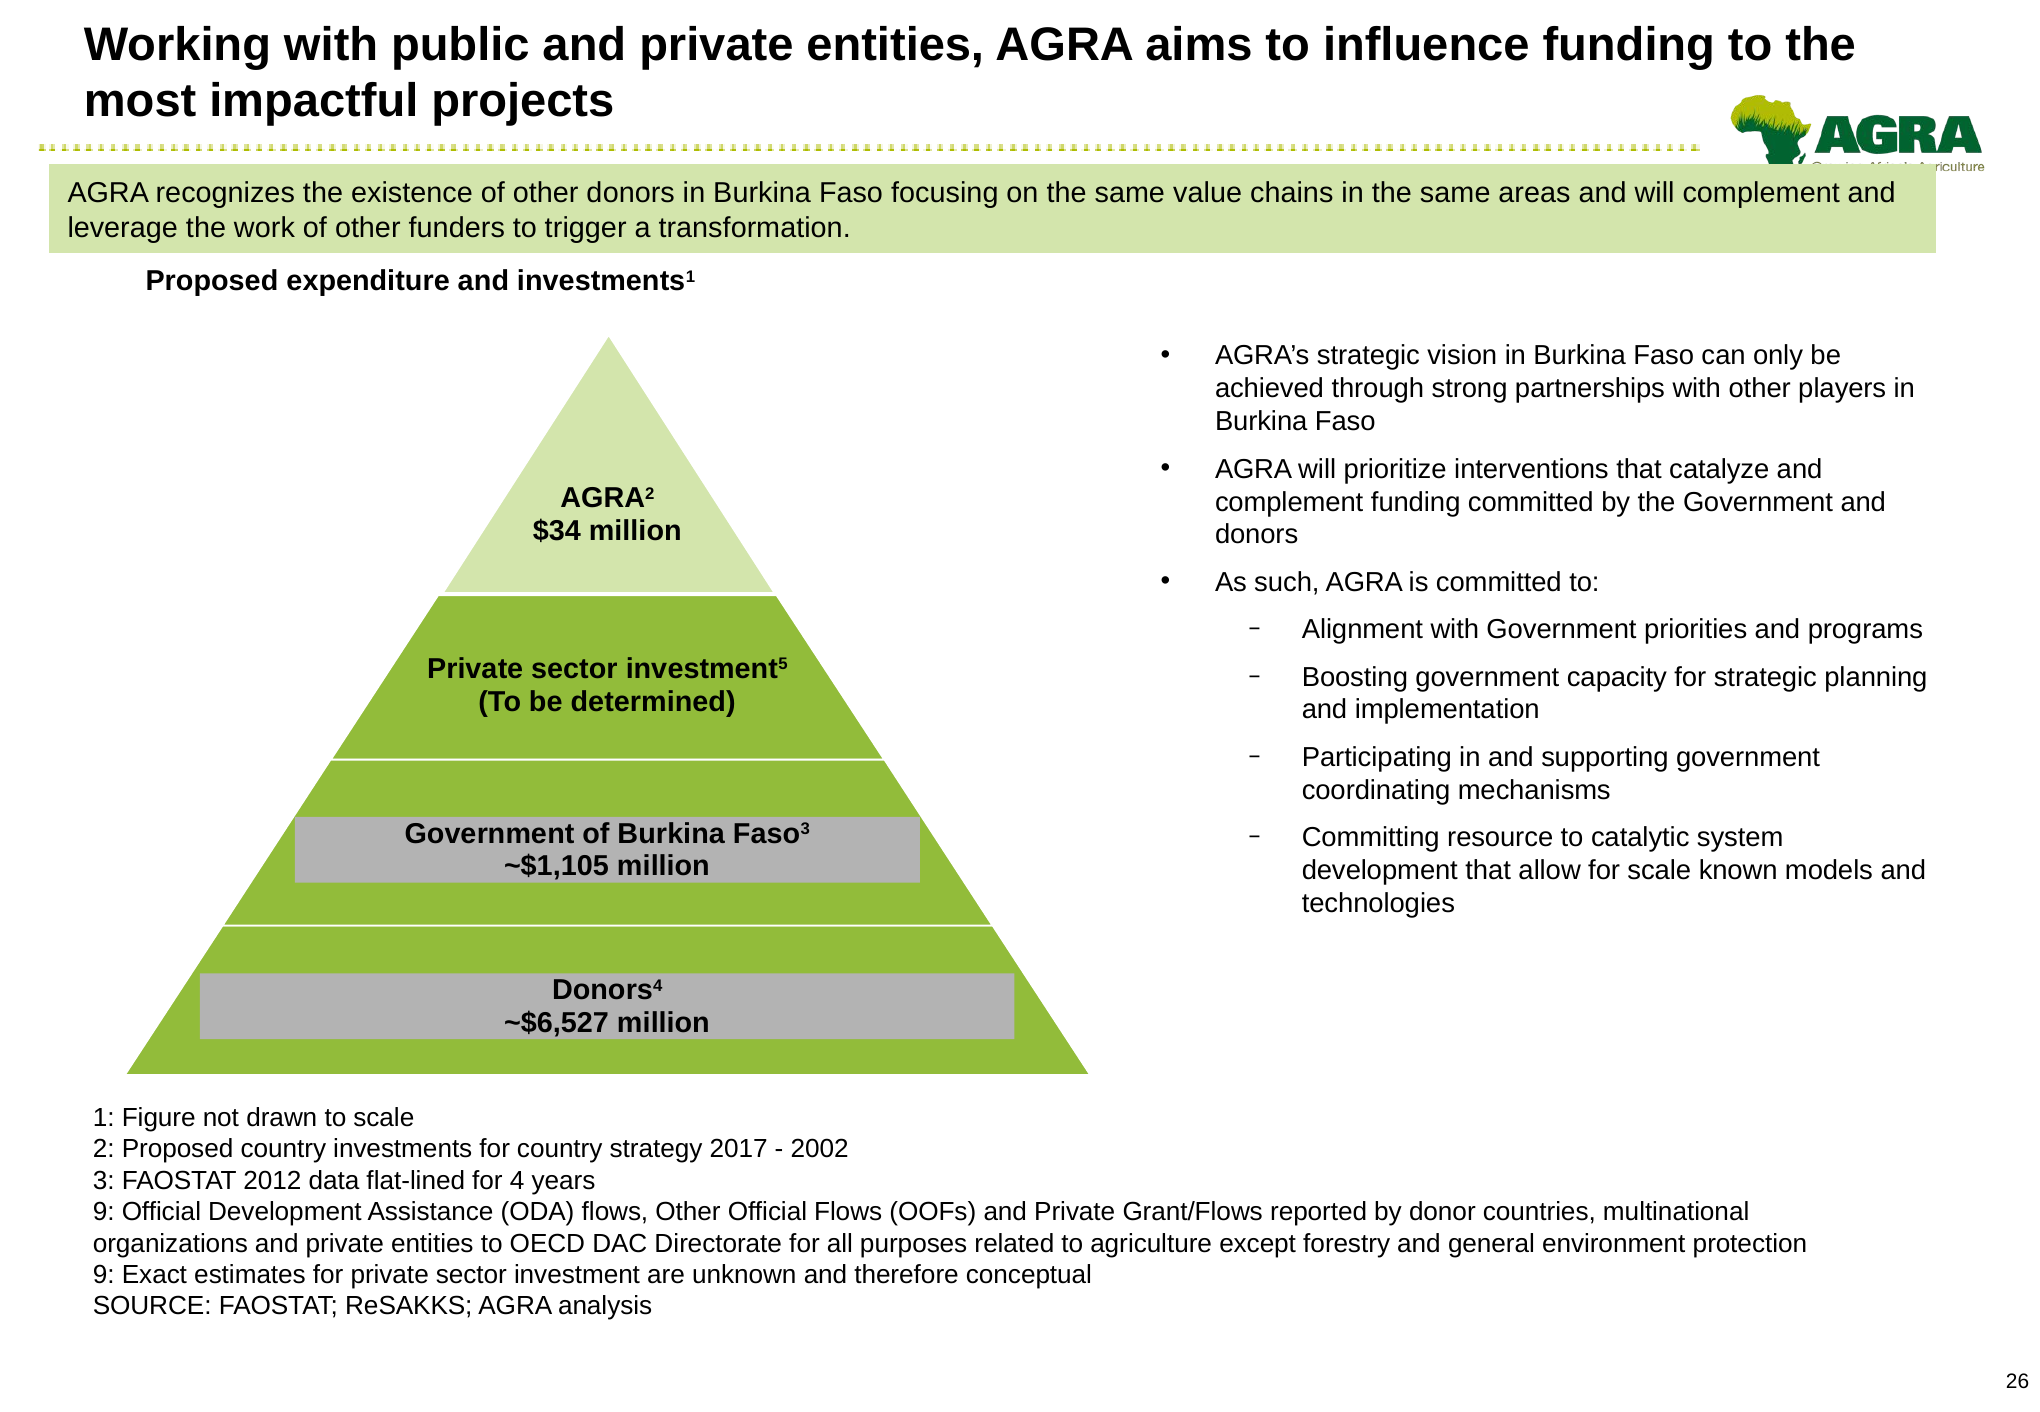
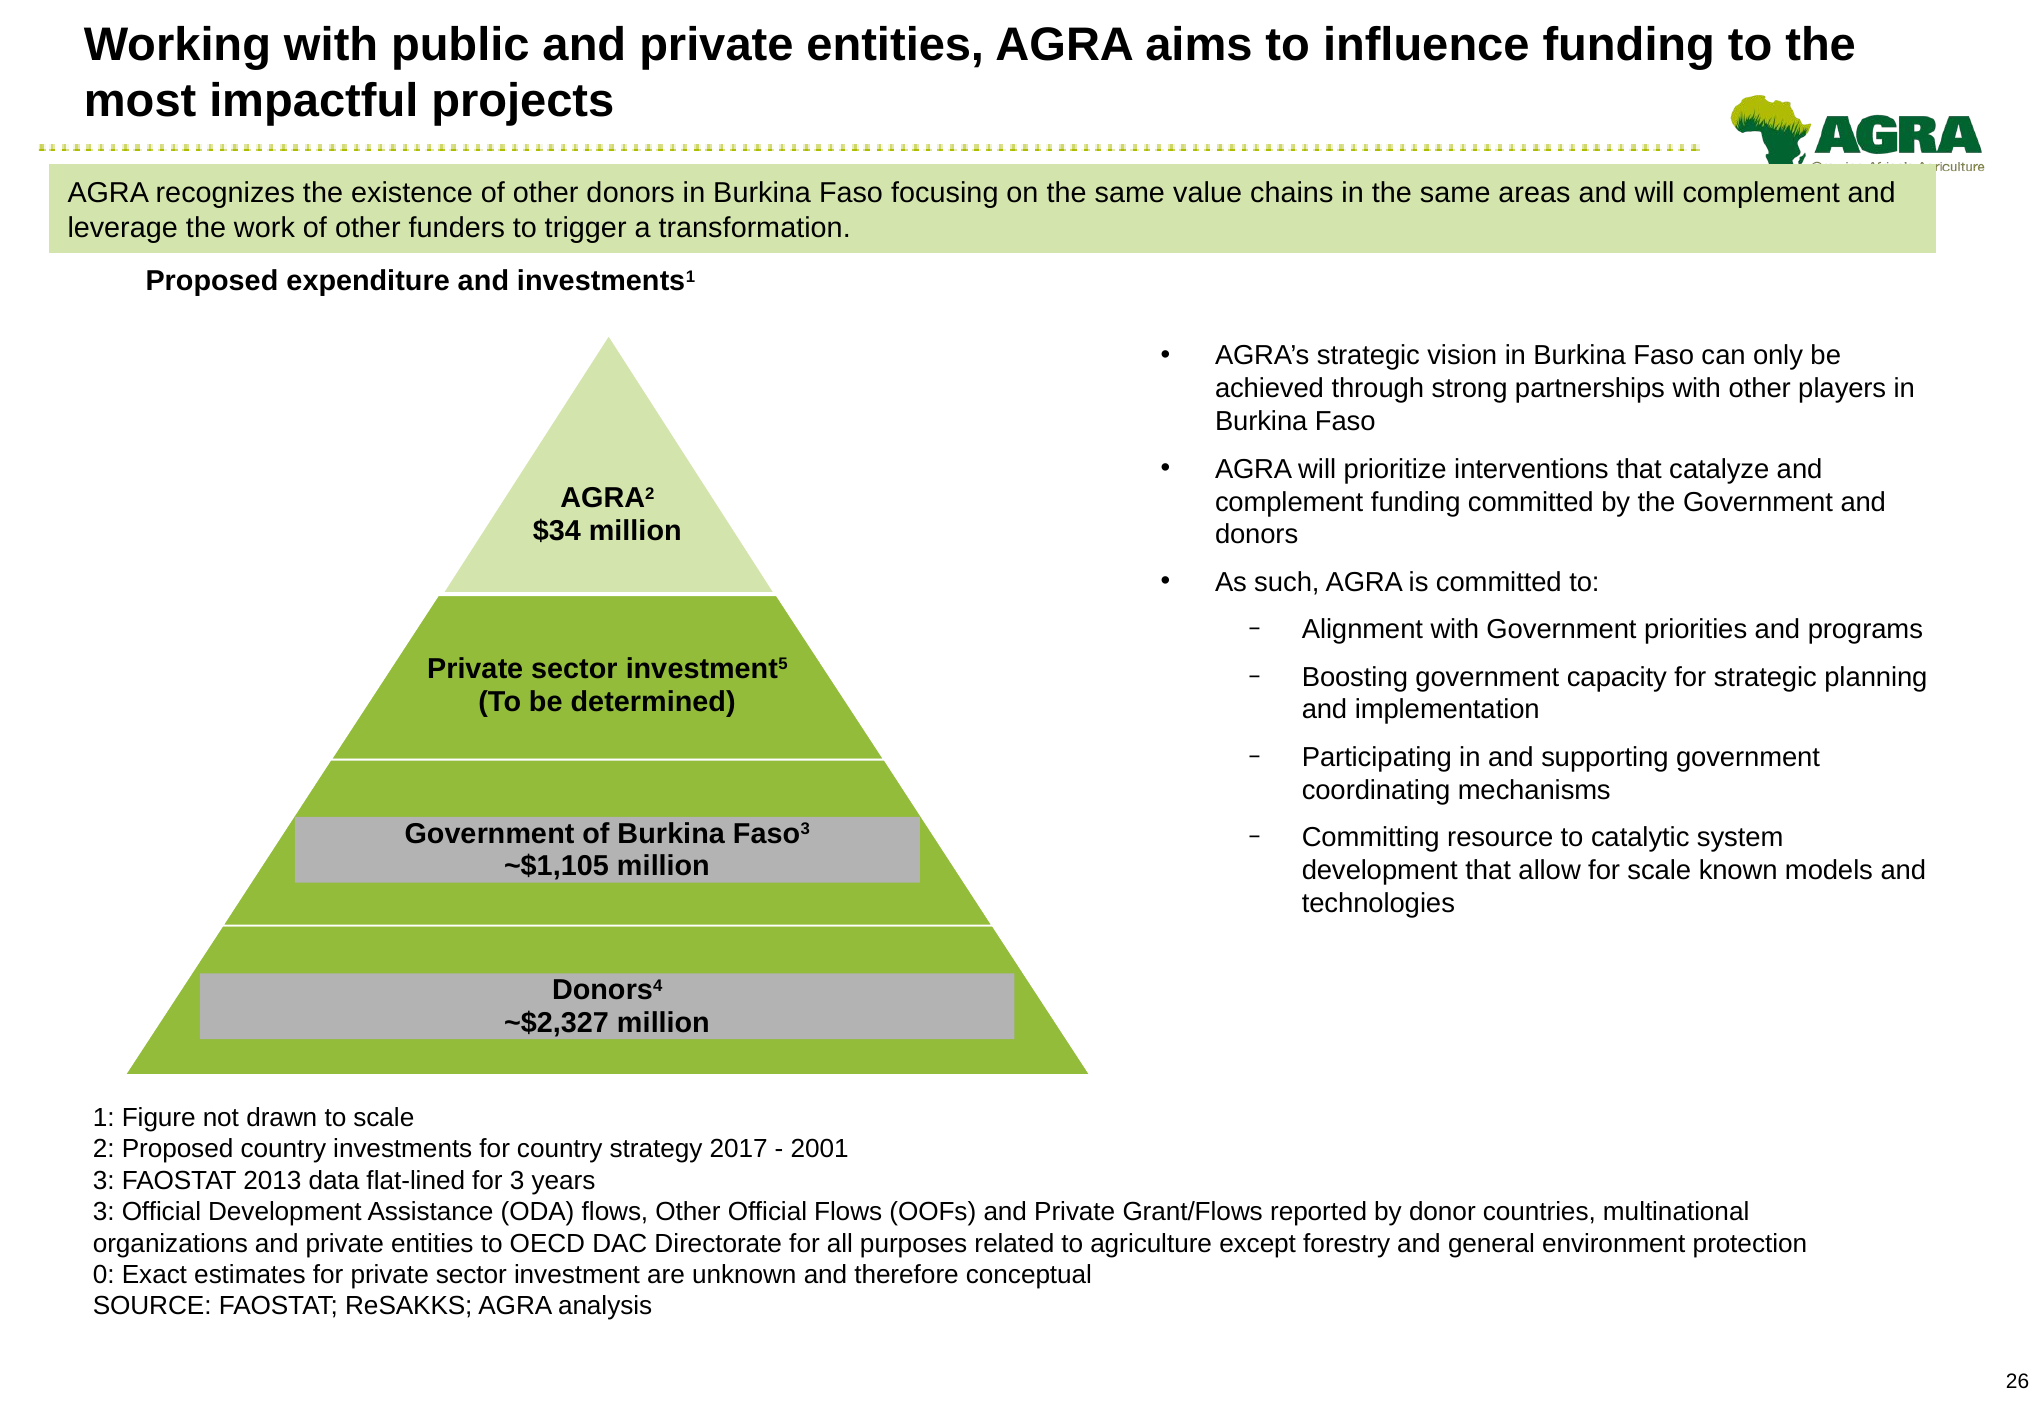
~$6,527: ~$6,527 -> ~$2,327
2002: 2002 -> 2001
2012: 2012 -> 2013
for 4: 4 -> 3
9 at (104, 1212): 9 -> 3
9 at (104, 1275): 9 -> 0
